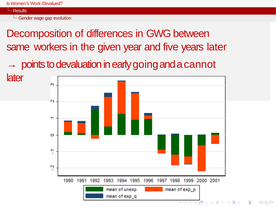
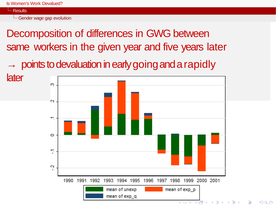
cannot: cannot -> rapidly
